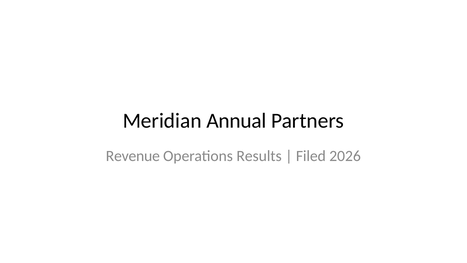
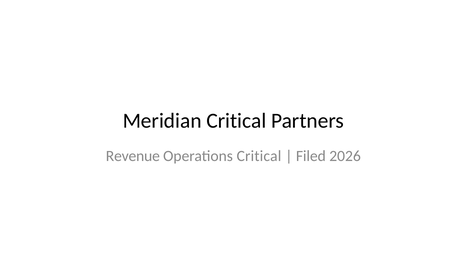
Meridian Annual: Annual -> Critical
Operations Results: Results -> Critical
